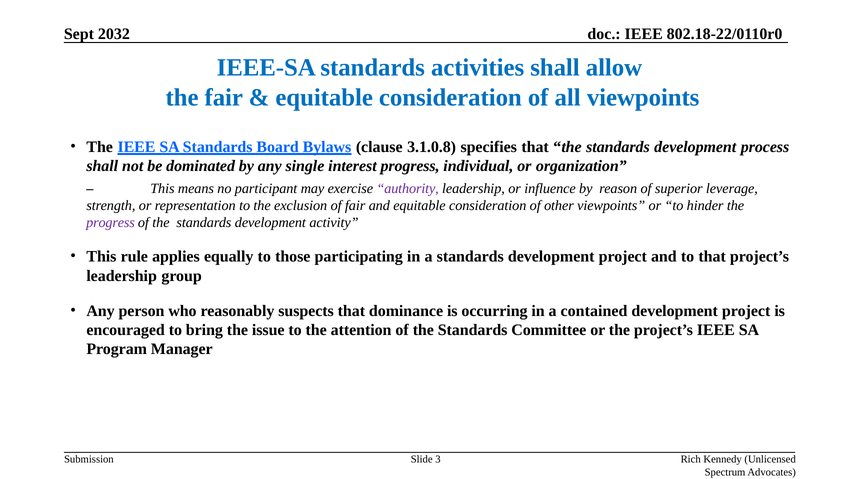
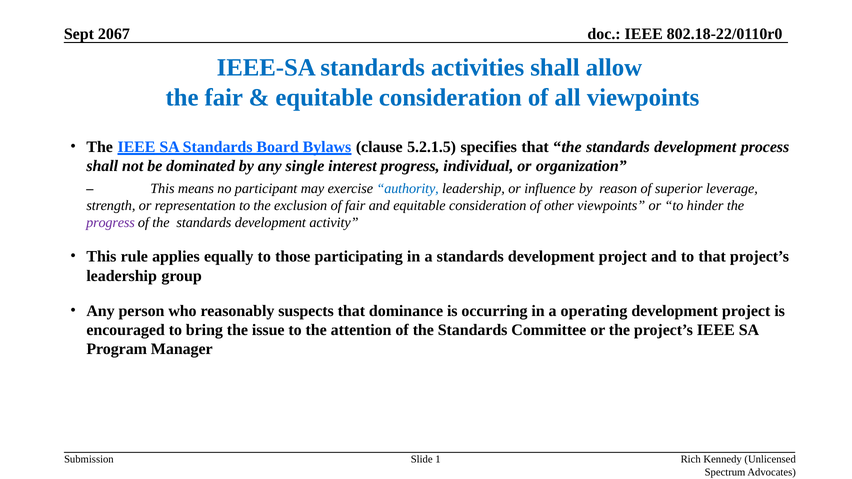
2032: 2032 -> 2067
3.1.0.8: 3.1.0.8 -> 5.2.1.5
authority colour: purple -> blue
contained: contained -> operating
3: 3 -> 1
